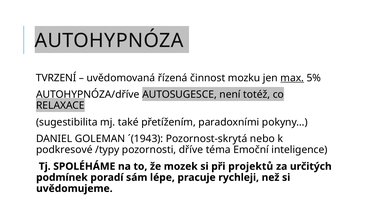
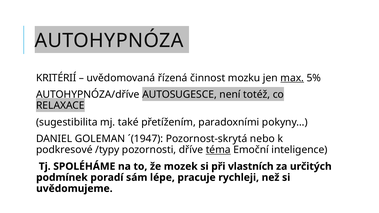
TVRZENÍ: TVRZENÍ -> KRITÉRIÍ
´(1943: ´(1943 -> ´(1947
téma underline: none -> present
projektů: projektů -> vlastních
